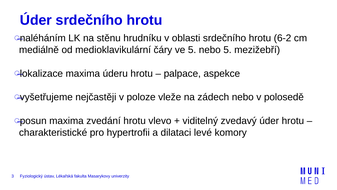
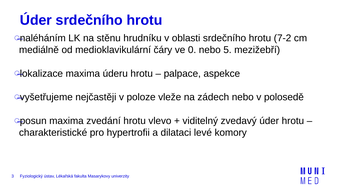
6-2: 6-2 -> 7-2
ve 5: 5 -> 0
